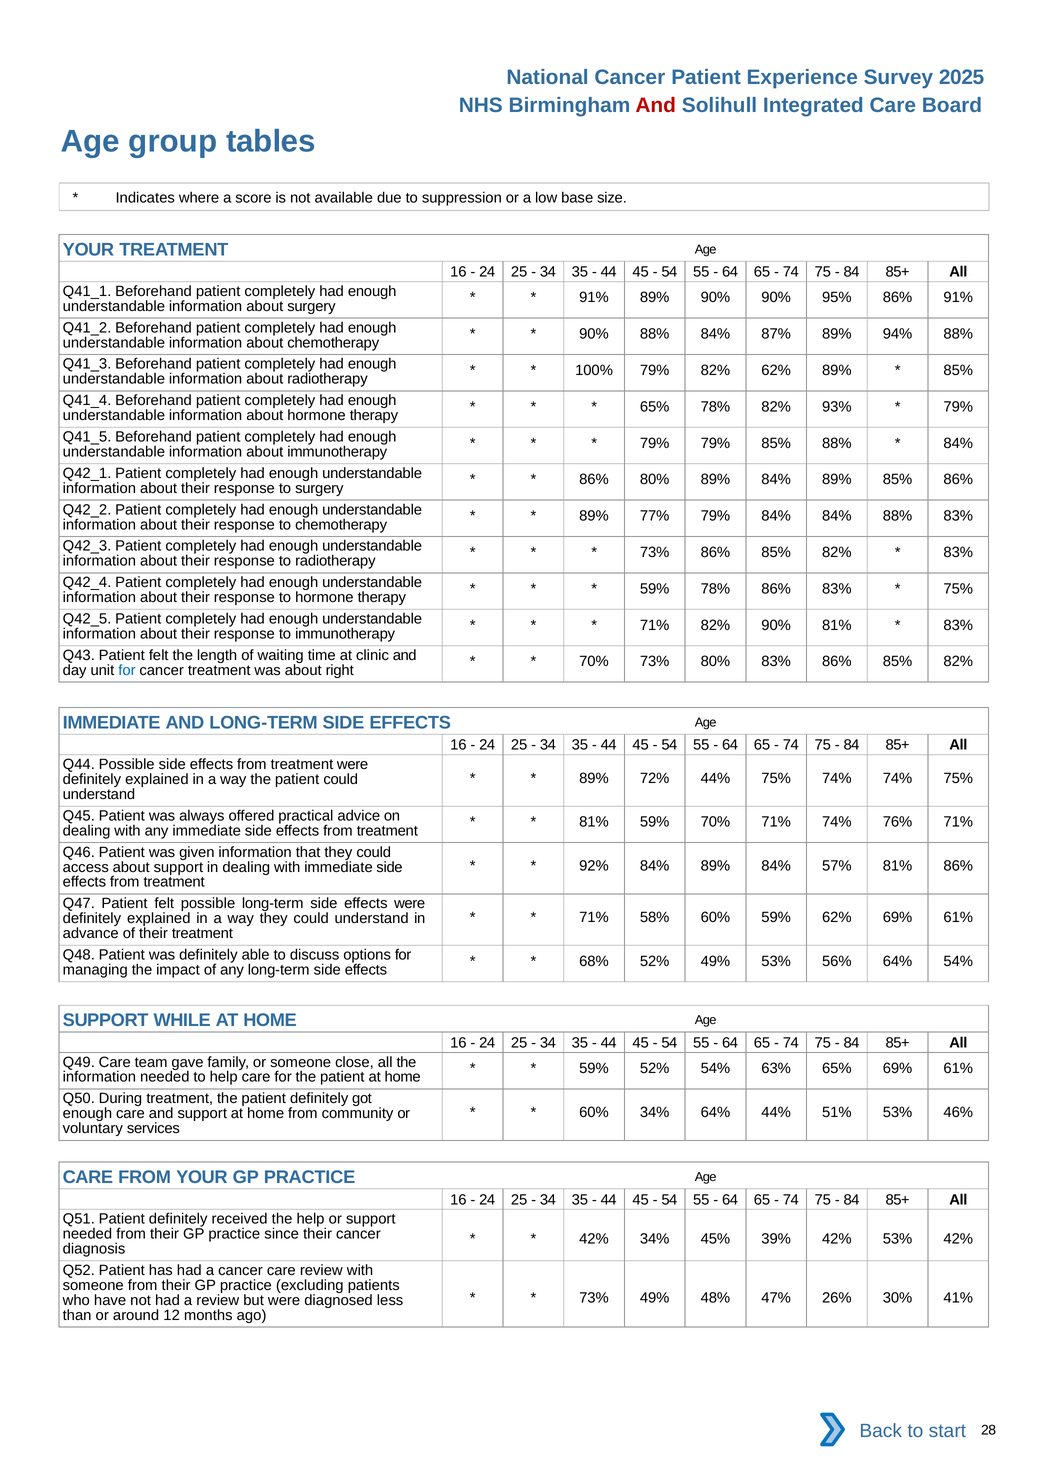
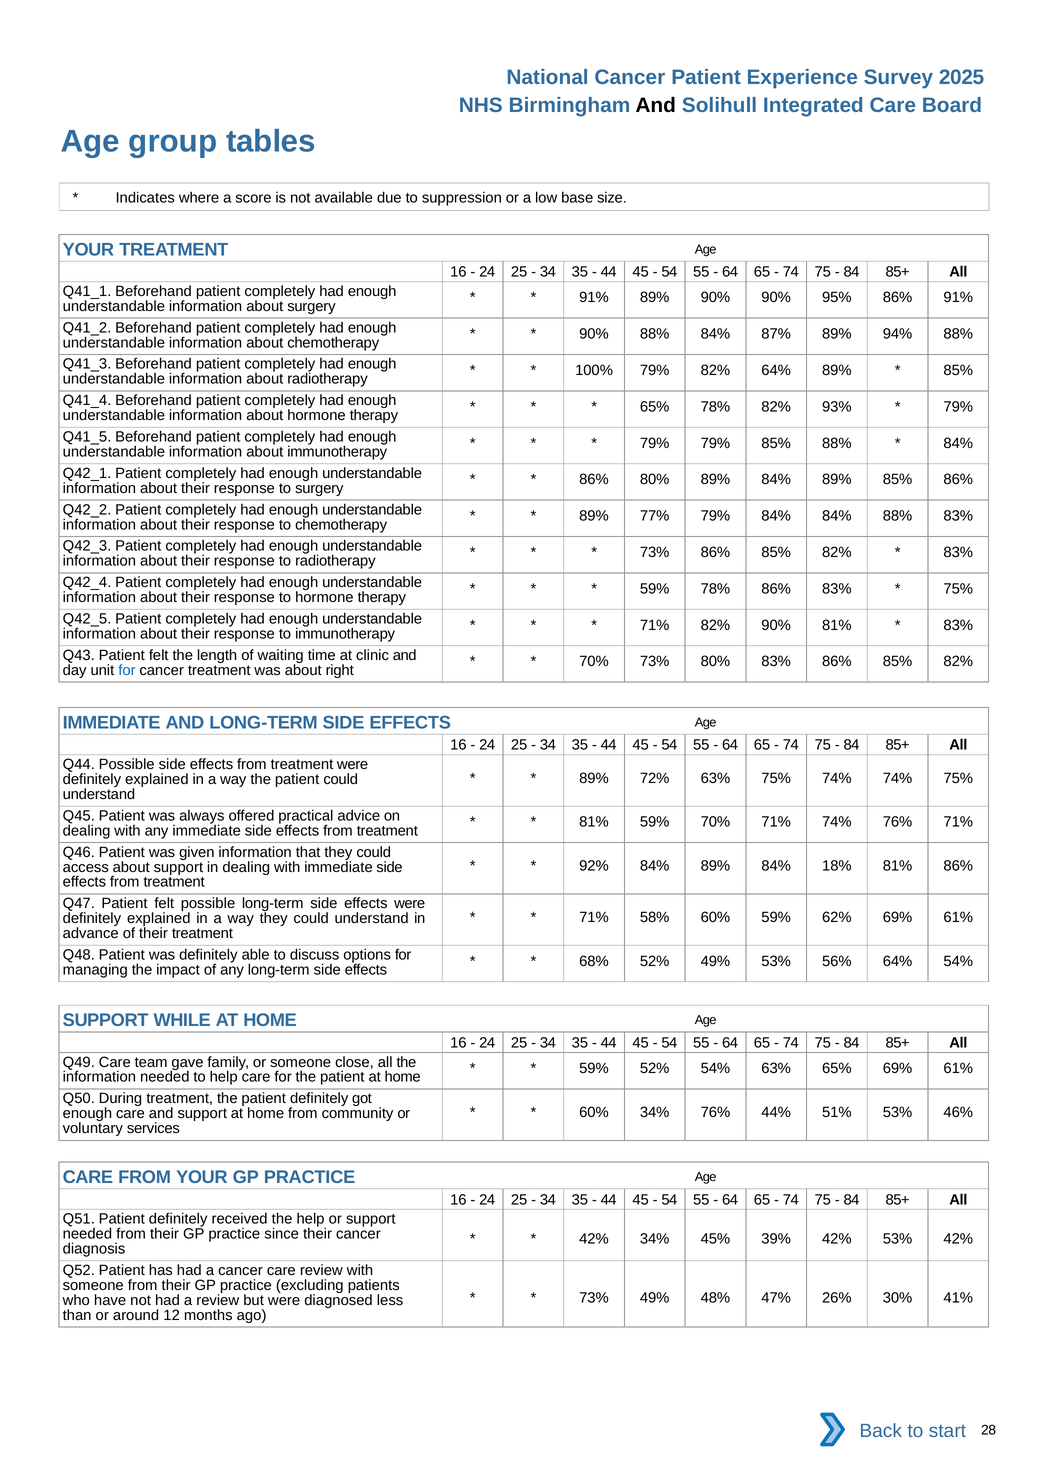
And at (656, 106) colour: red -> black
82% 62%: 62% -> 64%
72% 44%: 44% -> 63%
57%: 57% -> 18%
34% 64%: 64% -> 76%
